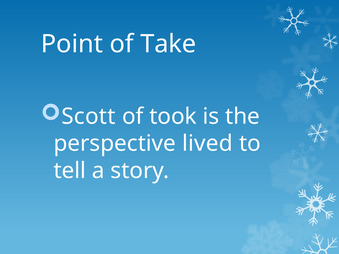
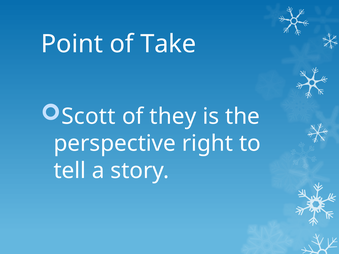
took: took -> they
lived: lived -> right
